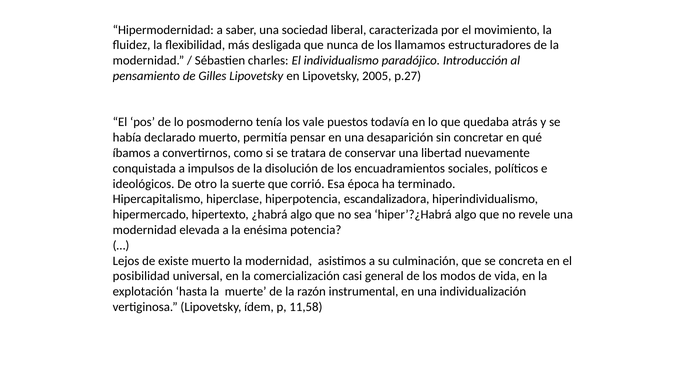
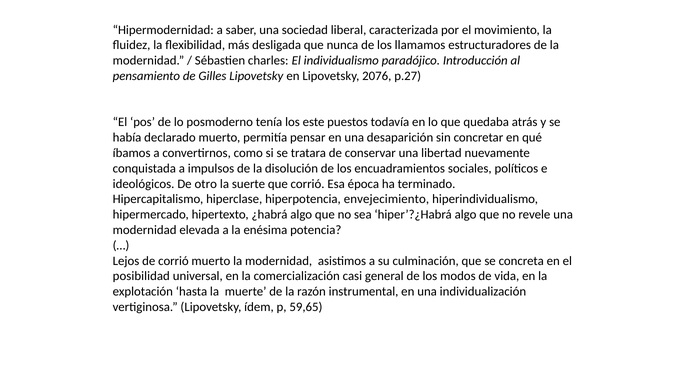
2005: 2005 -> 2076
vale: vale -> este
escandalizadora: escandalizadora -> envejecimiento
de existe: existe -> corrió
11,58: 11,58 -> 59,65
